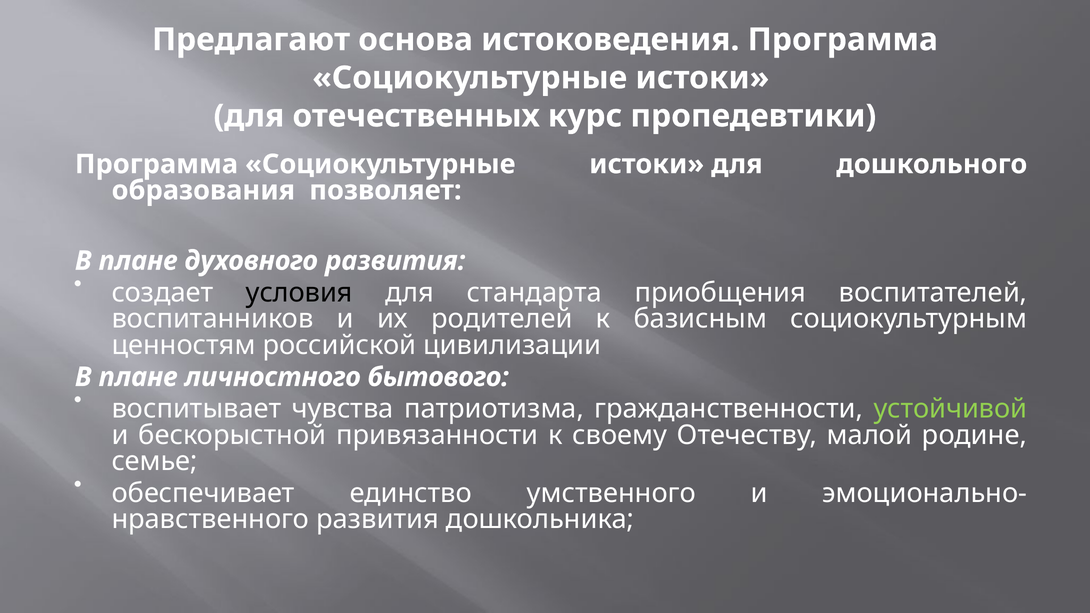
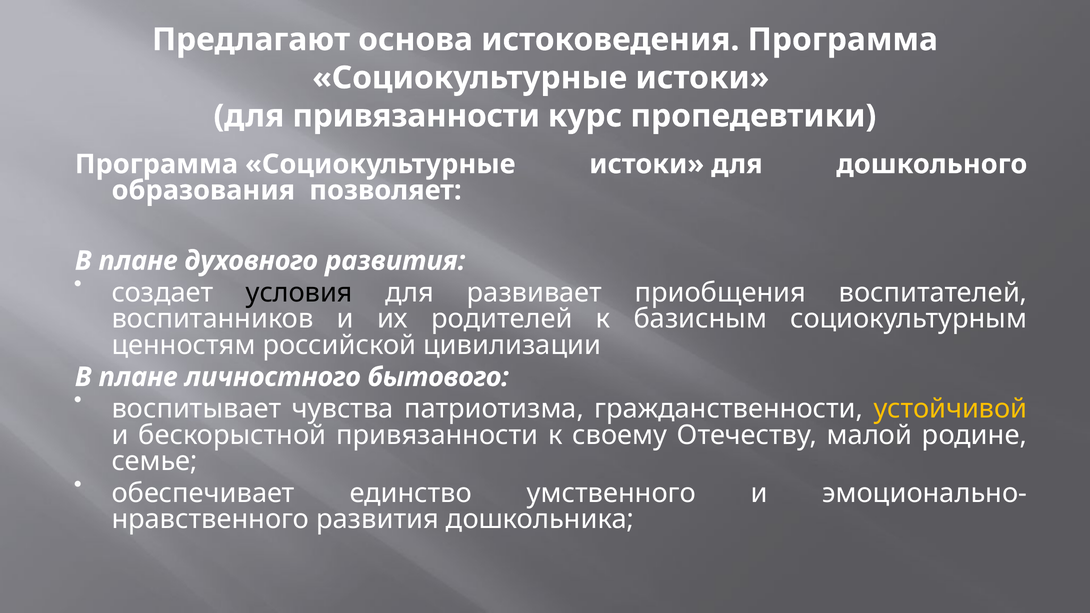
для отечественных: отечественных -> привязанности
стандарта: стандарта -> развивает
устойчивой colour: light green -> yellow
